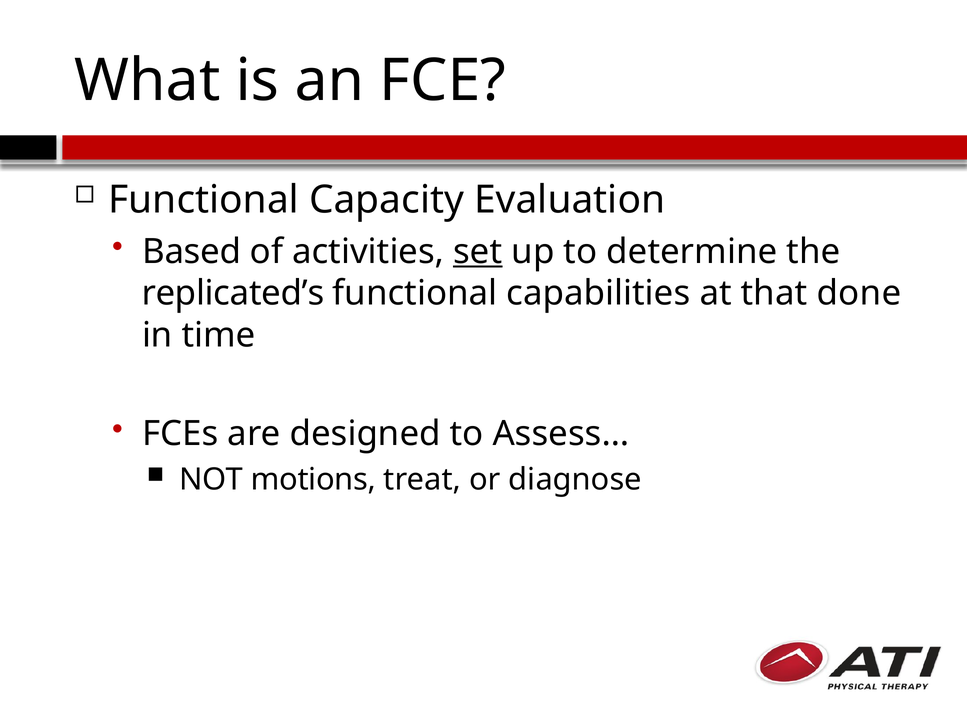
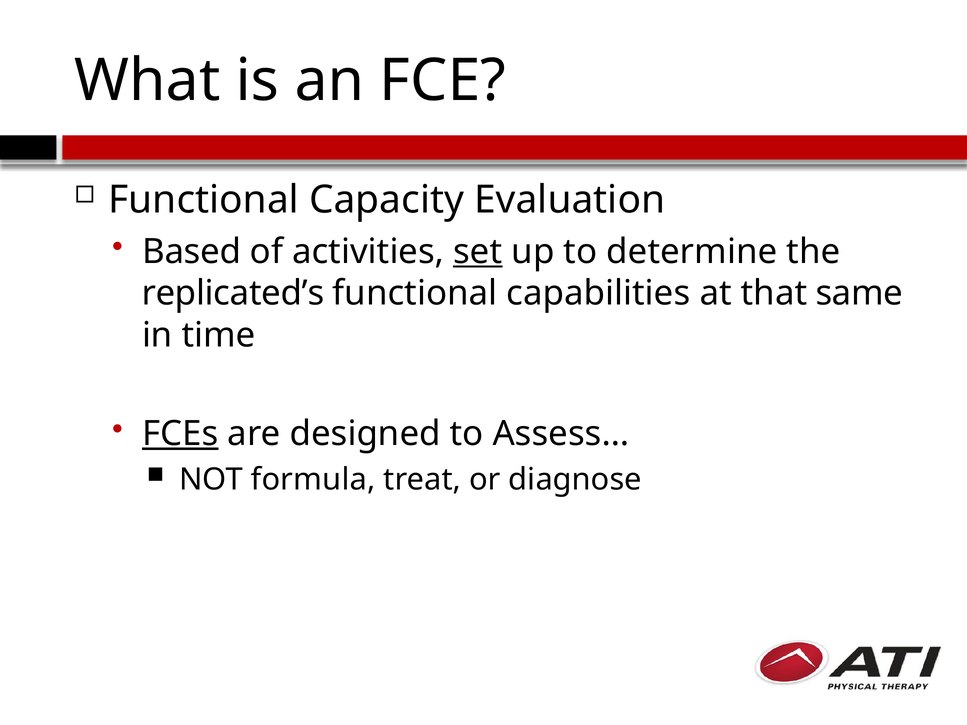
done: done -> same
FCEs underline: none -> present
motions: motions -> formula
